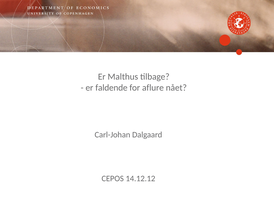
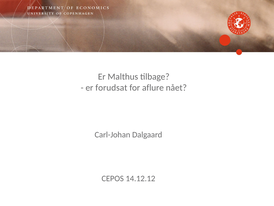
faldende: faldende -> forudsat
